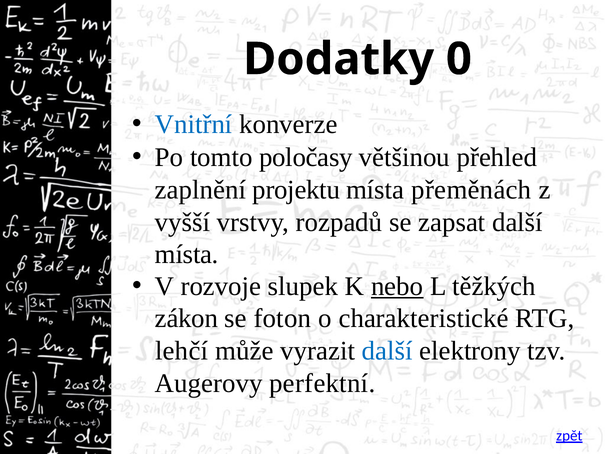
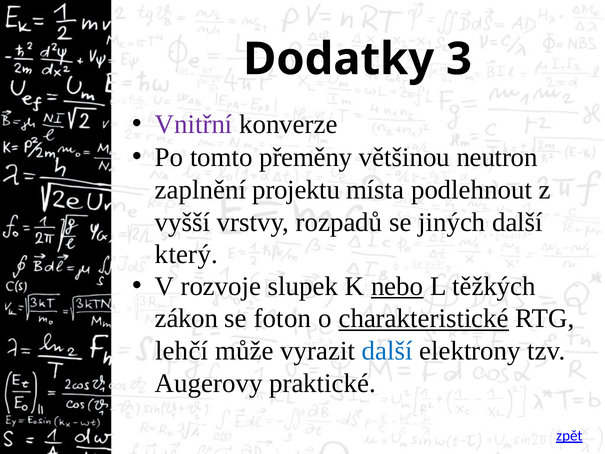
0: 0 -> 3
Vnitřní colour: blue -> purple
poločasy: poločasy -> přeměny
přehled: přehled -> neutron
přeměnách: přeměnách -> podlehnout
zapsat: zapsat -> jiných
místa at (187, 254): místa -> který
charakteristické underline: none -> present
perfektní: perfektní -> praktické
